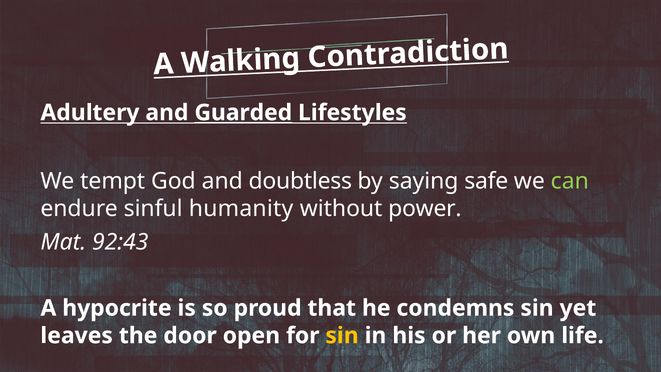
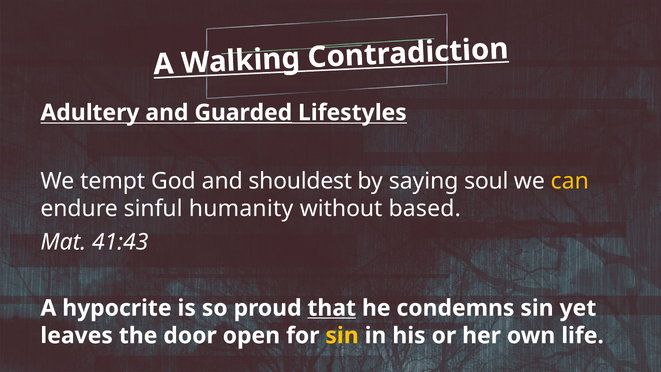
doubtless: doubtless -> shouldest
safe: safe -> soul
can colour: light green -> yellow
power: power -> based
92:43: 92:43 -> 41:43
that underline: none -> present
